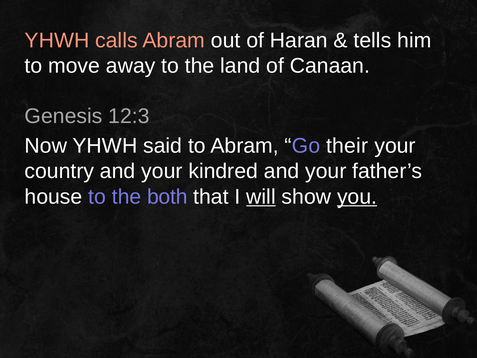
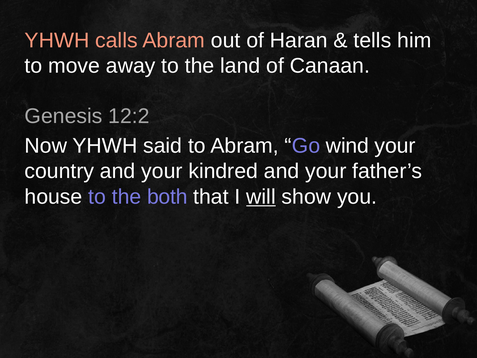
12:3: 12:3 -> 12:2
their: their -> wind
you underline: present -> none
